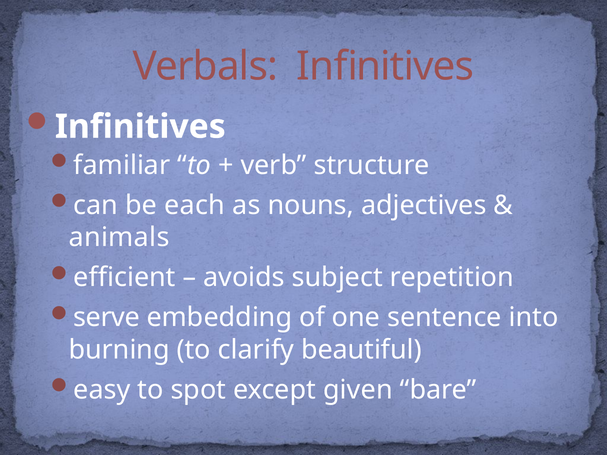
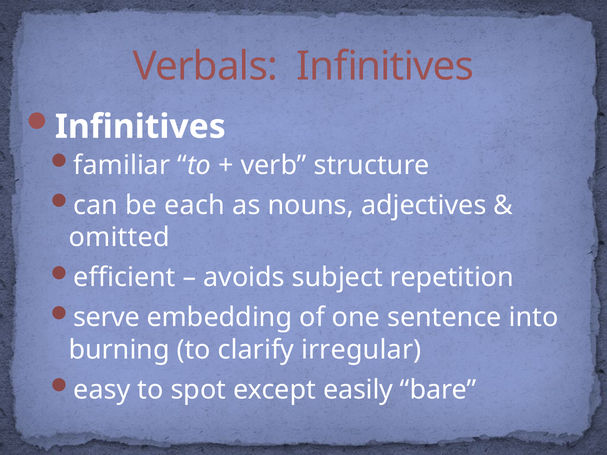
animals: animals -> omitted
beautiful: beautiful -> irregular
given: given -> easily
